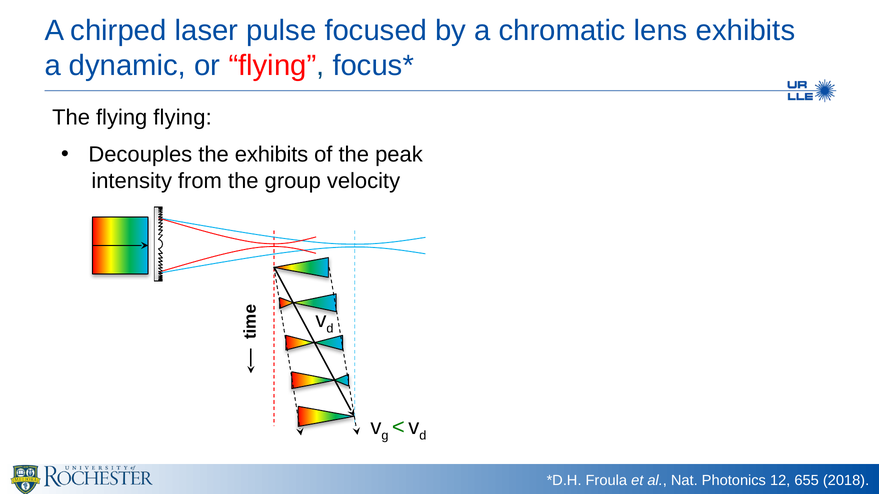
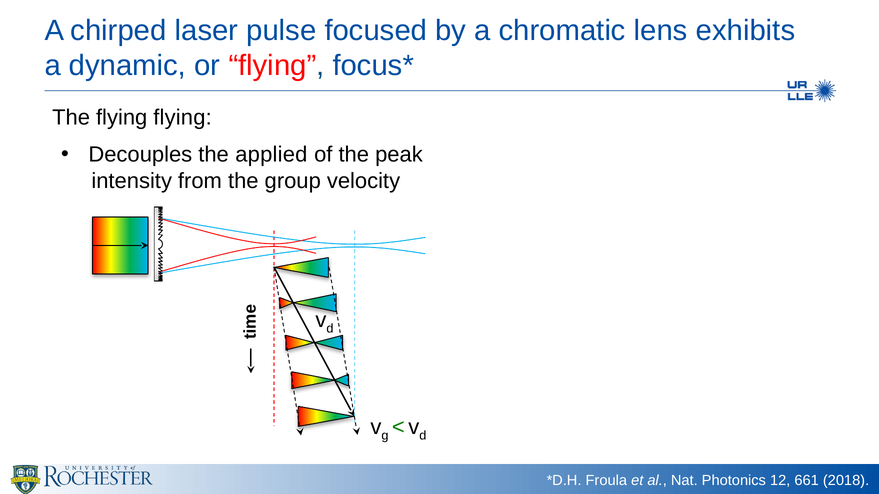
the exhibits: exhibits -> applied
655: 655 -> 661
